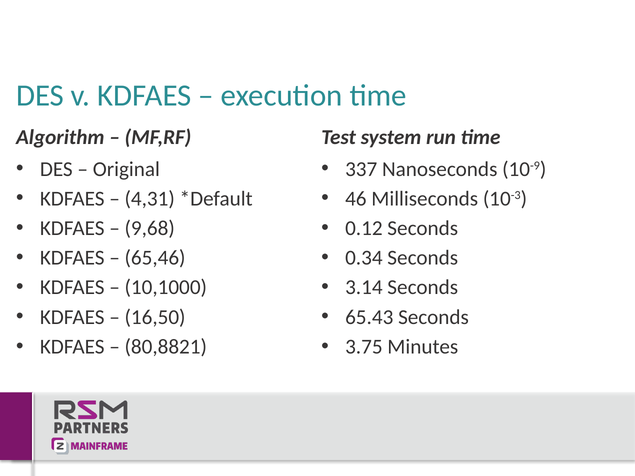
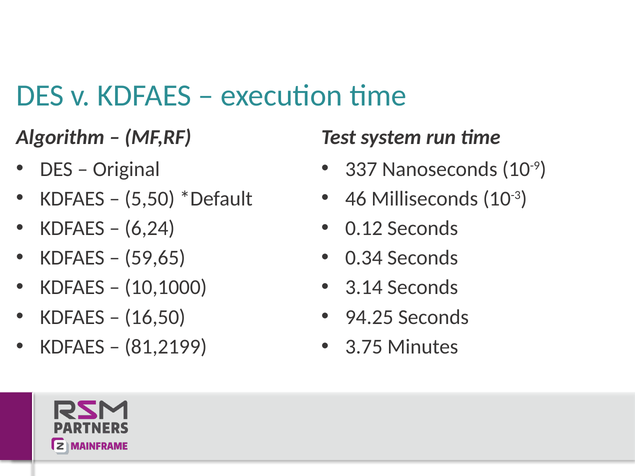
4,31: 4,31 -> 5,50
9,68: 9,68 -> 6,24
65,46: 65,46 -> 59,65
65.43: 65.43 -> 94.25
80,8821: 80,8821 -> 81,2199
